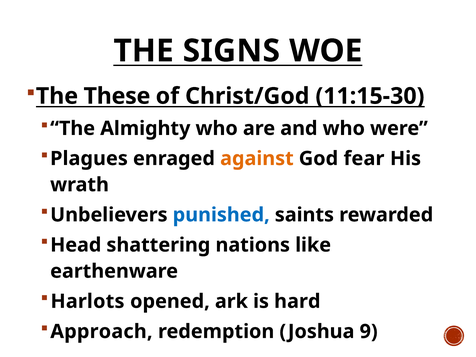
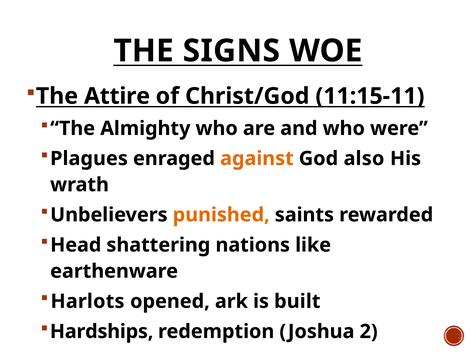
These: These -> Attire
11:15-30: 11:15-30 -> 11:15-11
fear: fear -> also
punished colour: blue -> orange
hard: hard -> built
Approach: Approach -> Hardships
9: 9 -> 2
